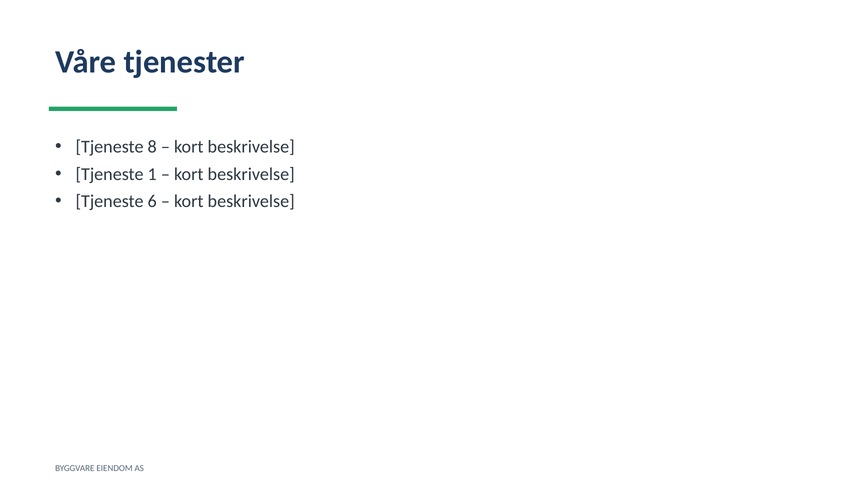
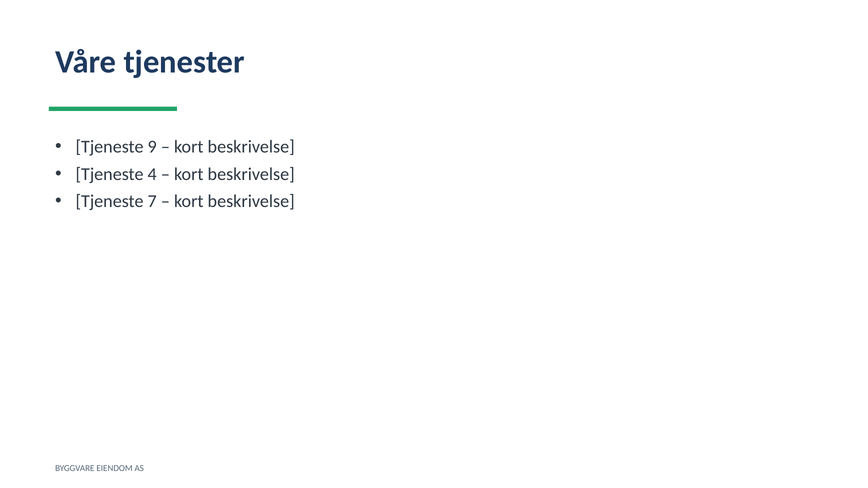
8: 8 -> 9
1: 1 -> 4
6: 6 -> 7
